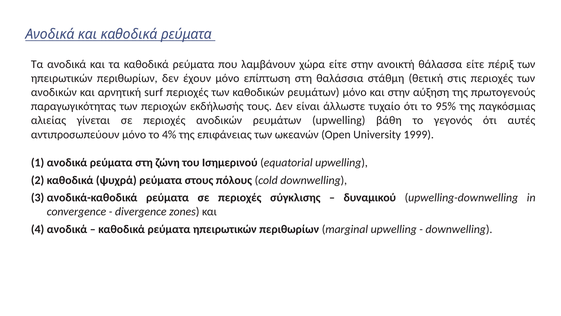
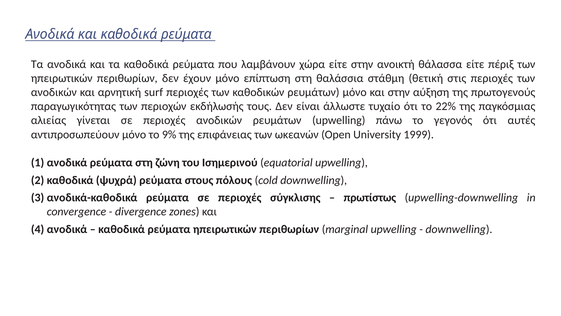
95%: 95% -> 22%
βάθη: βάθη -> πάνω
4%: 4% -> 9%
δυναμικού: δυναμικού -> πρωτίστως
